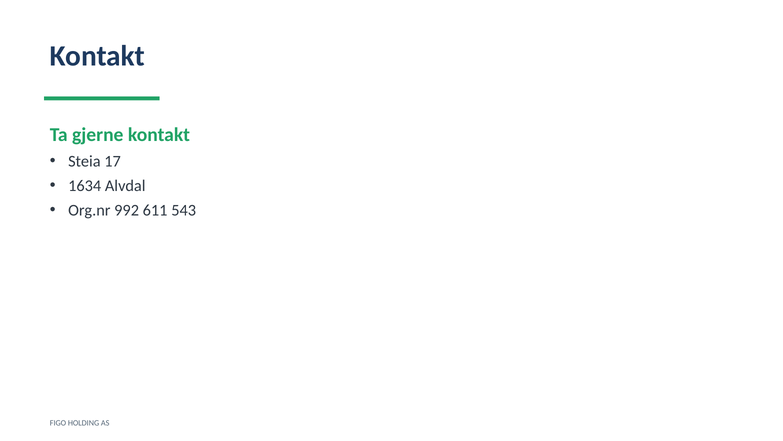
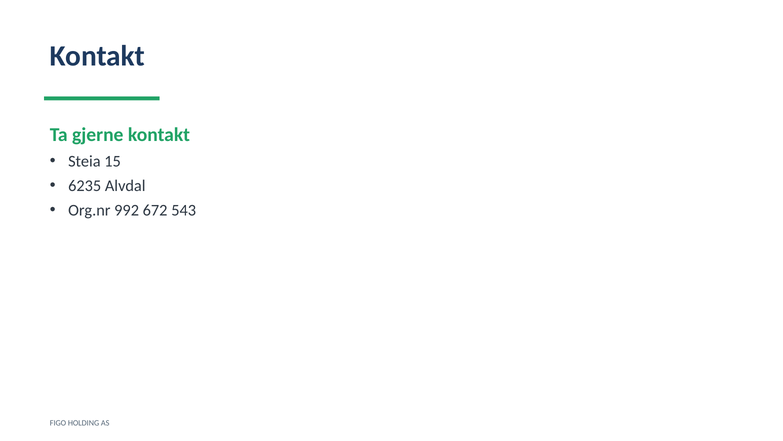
17: 17 -> 15
1634: 1634 -> 6235
611: 611 -> 672
